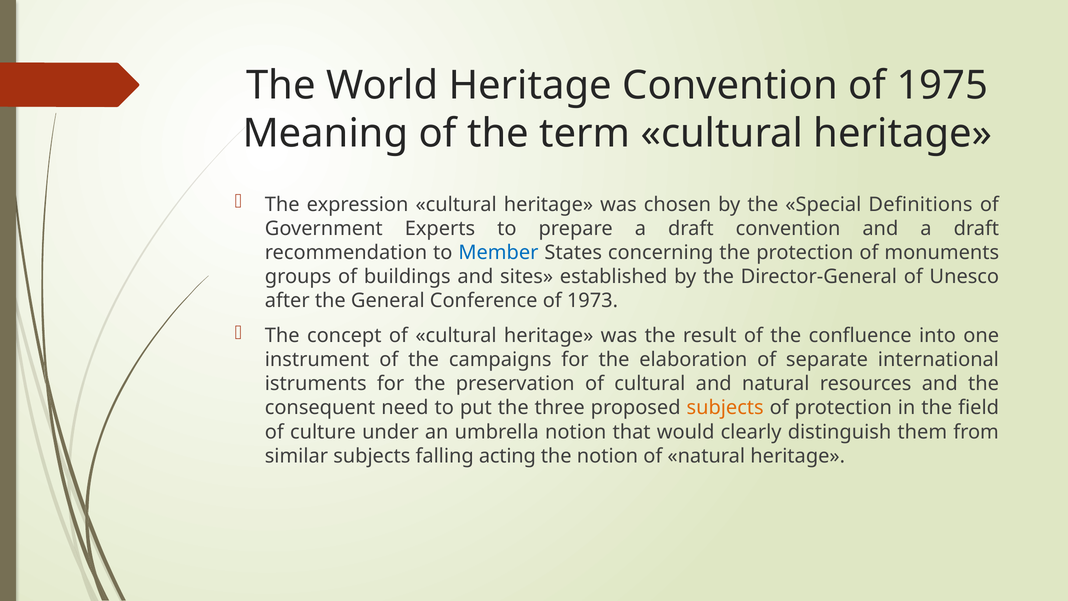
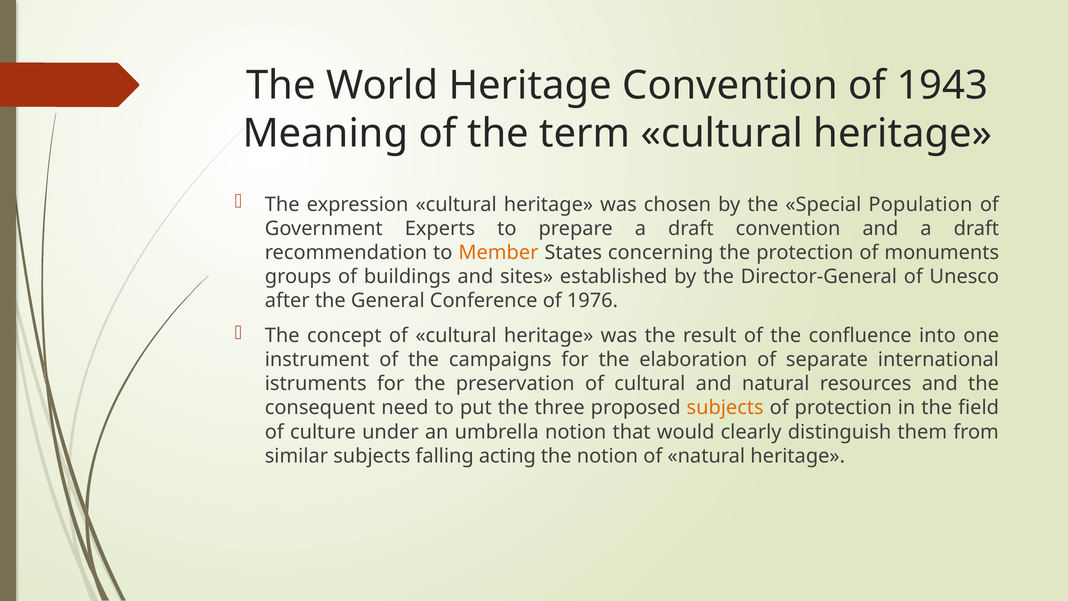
1975: 1975 -> 1943
Definitions: Definitions -> Population
Member colour: blue -> orange
1973: 1973 -> 1976
